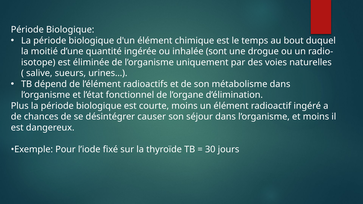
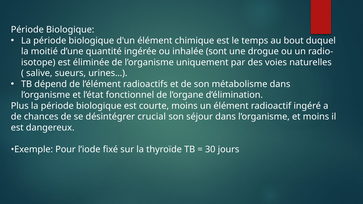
causer: causer -> crucial
